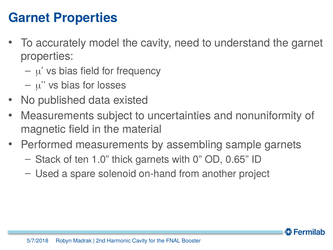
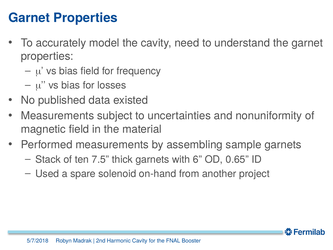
1.0: 1.0 -> 7.5
0: 0 -> 6
